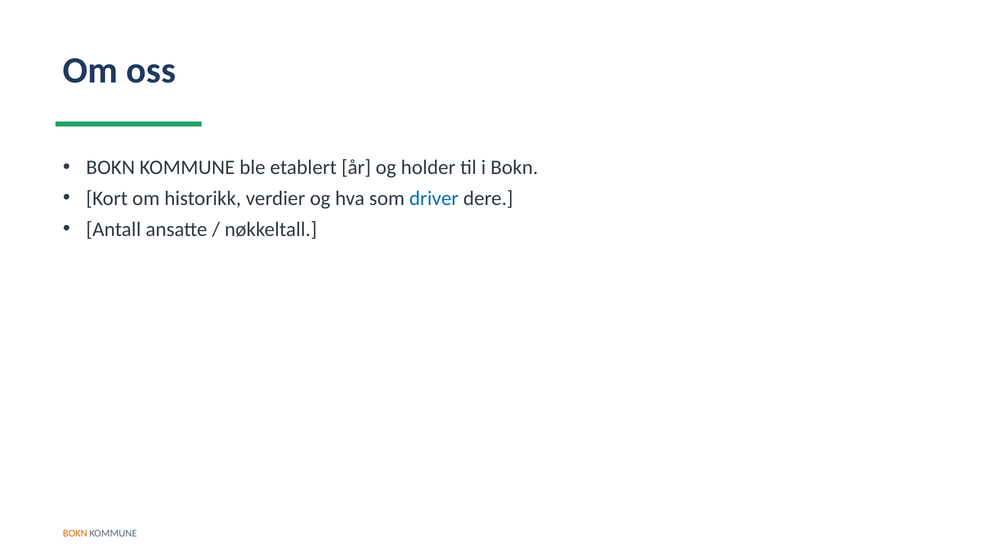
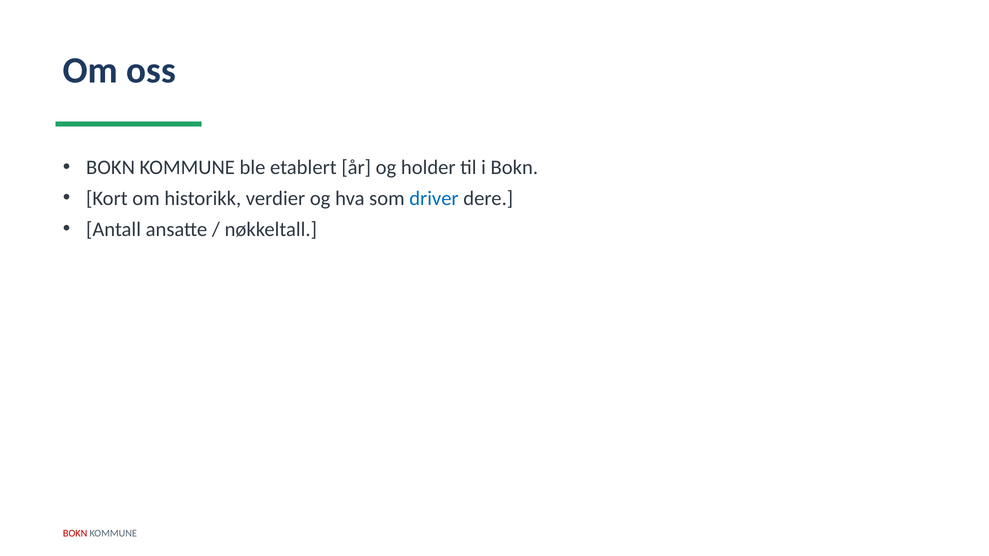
BOKN at (75, 534) colour: orange -> red
